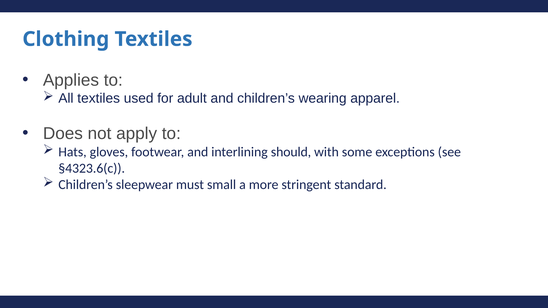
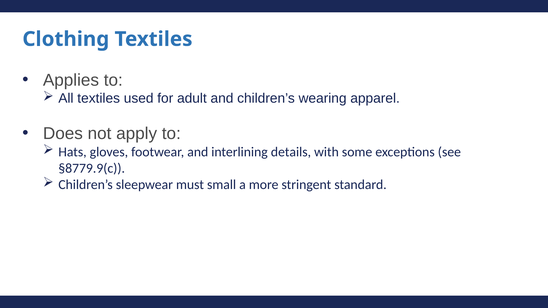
should: should -> details
§4323.6(c: §4323.6(c -> §8779.9(c
